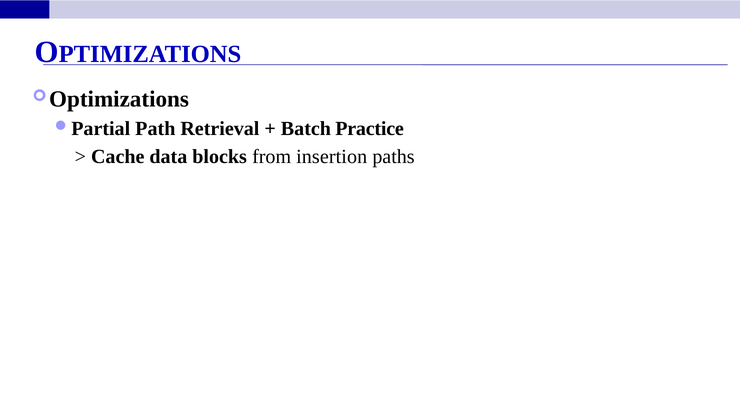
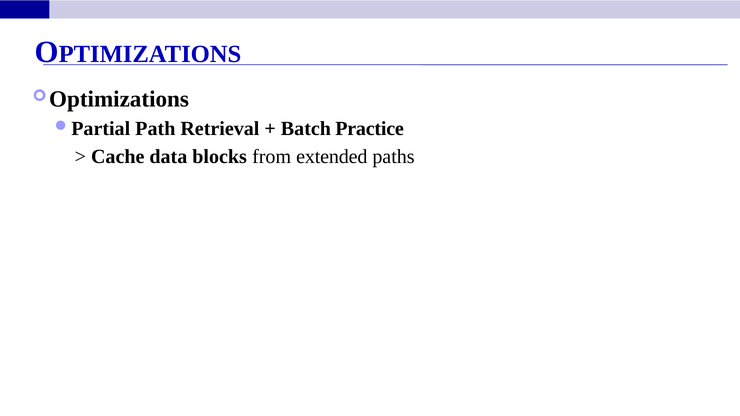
insertion: insertion -> extended
